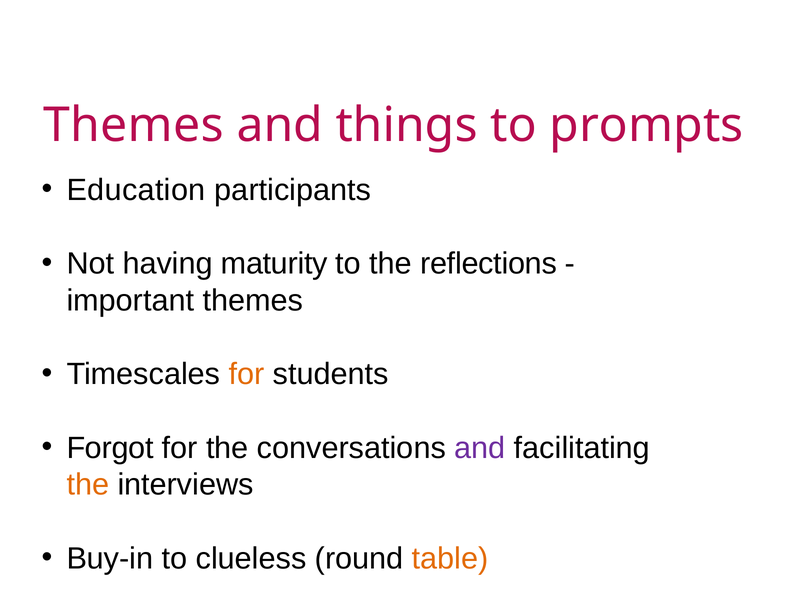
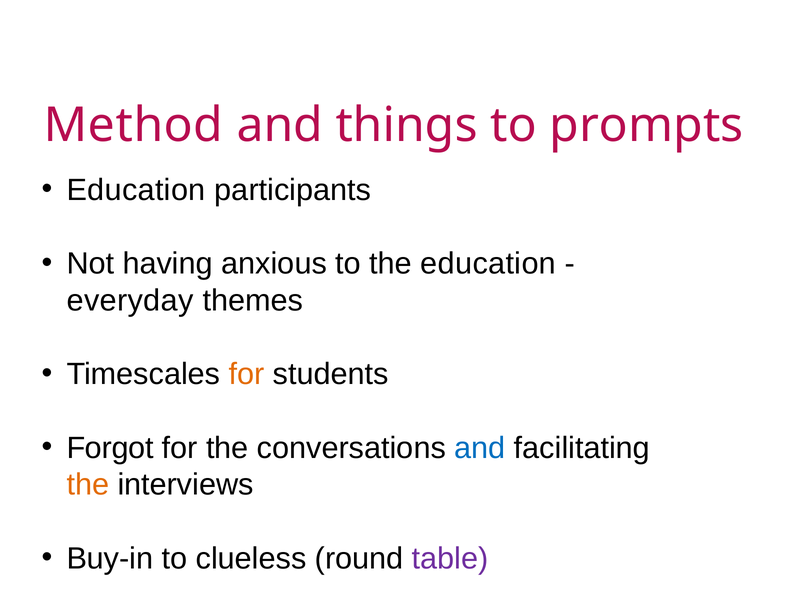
Themes at (134, 126): Themes -> Method
maturity: maturity -> anxious
the reflections: reflections -> education
important: important -> everyday
and at (480, 448) colour: purple -> blue
table colour: orange -> purple
